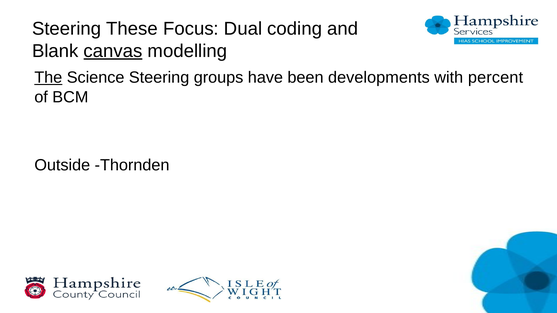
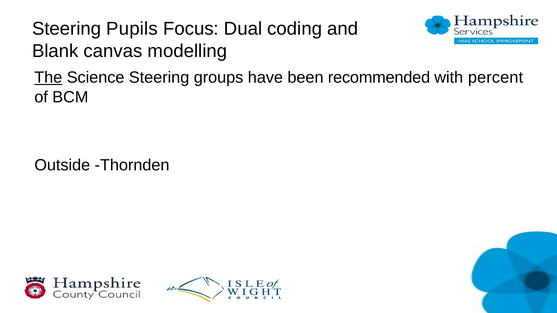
These: These -> Pupils
canvas underline: present -> none
developments: developments -> recommended
